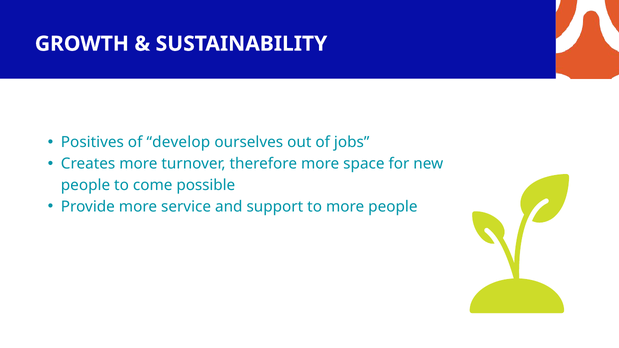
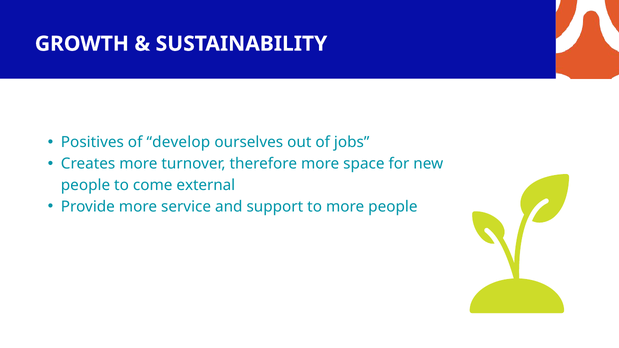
possible: possible -> external
